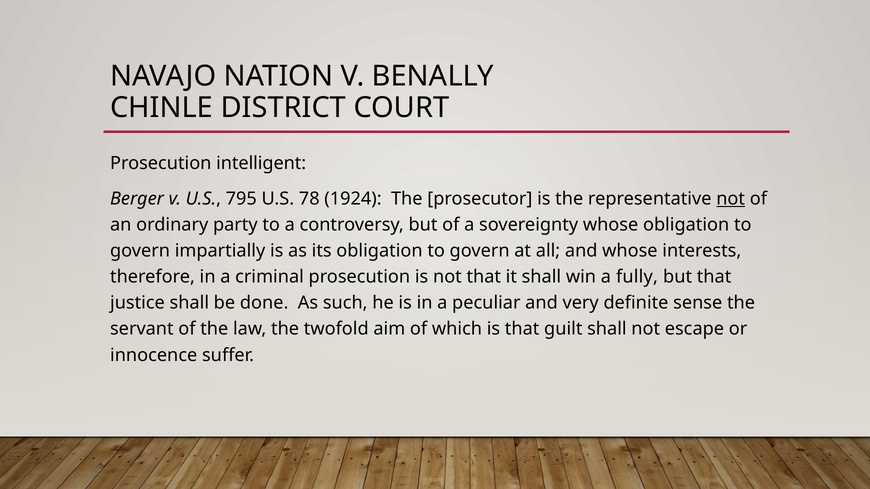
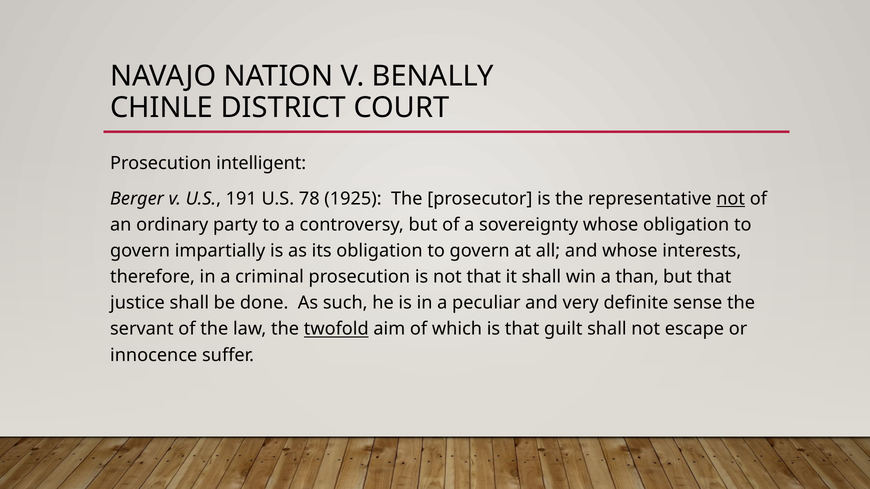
795: 795 -> 191
1924: 1924 -> 1925
fully: fully -> than
twofold underline: none -> present
